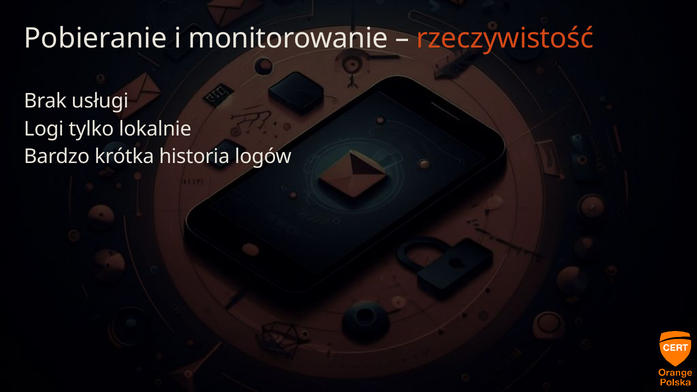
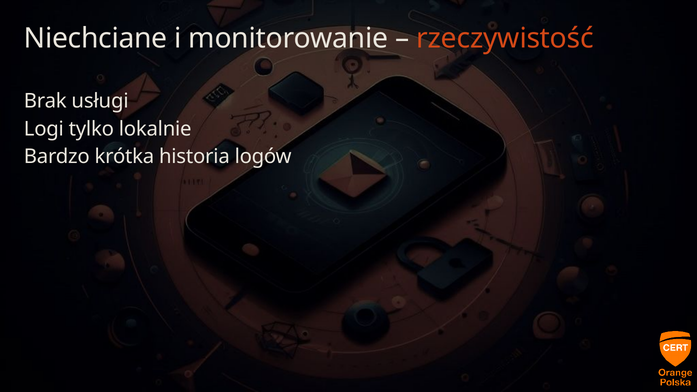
Pobieranie: Pobieranie -> Niechciane
